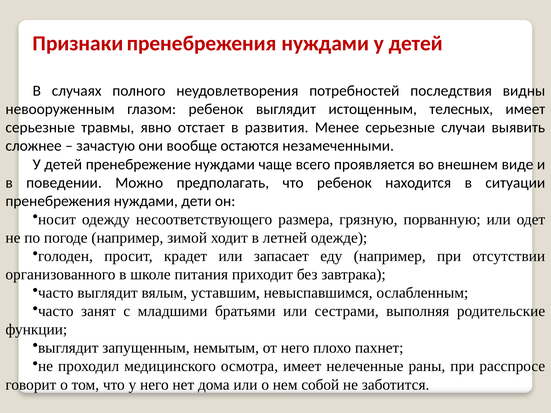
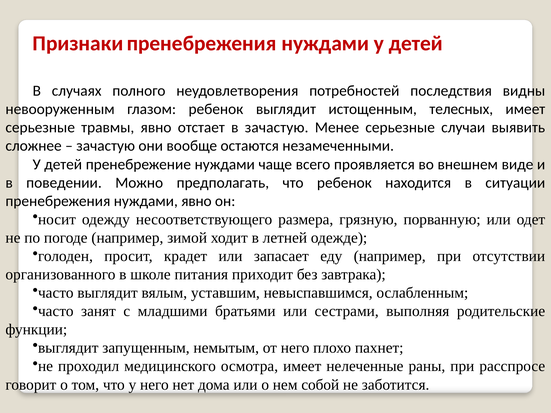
в развития: развития -> зачастую
нуждами дети: дети -> явно
